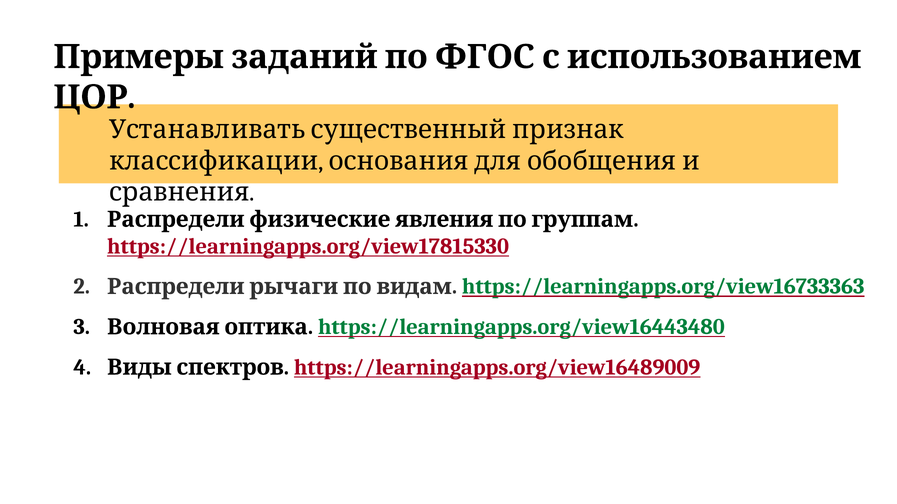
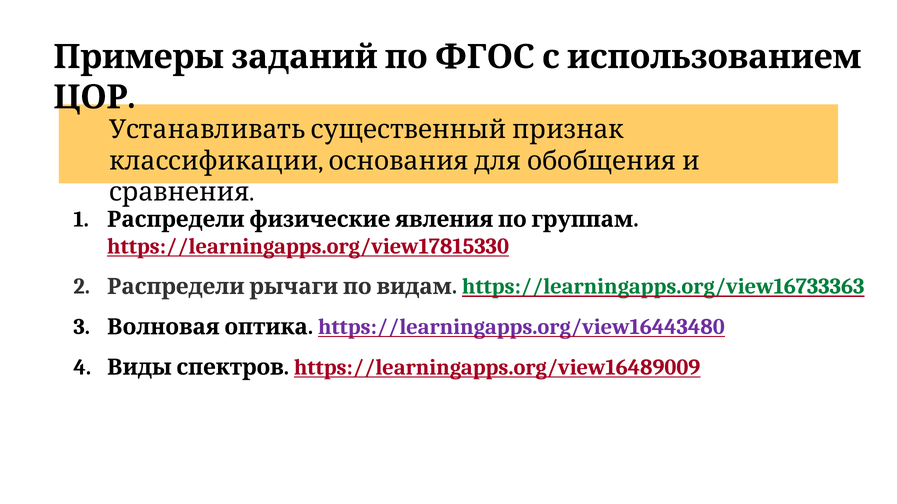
https://learningapps.org/view16443480 colour: green -> purple
